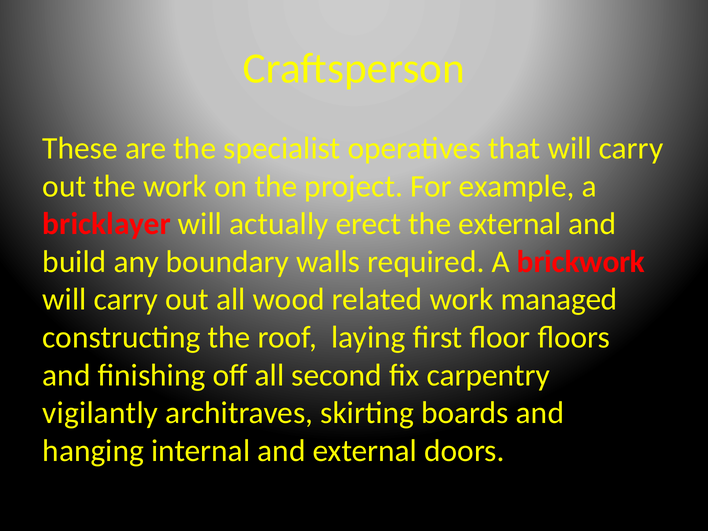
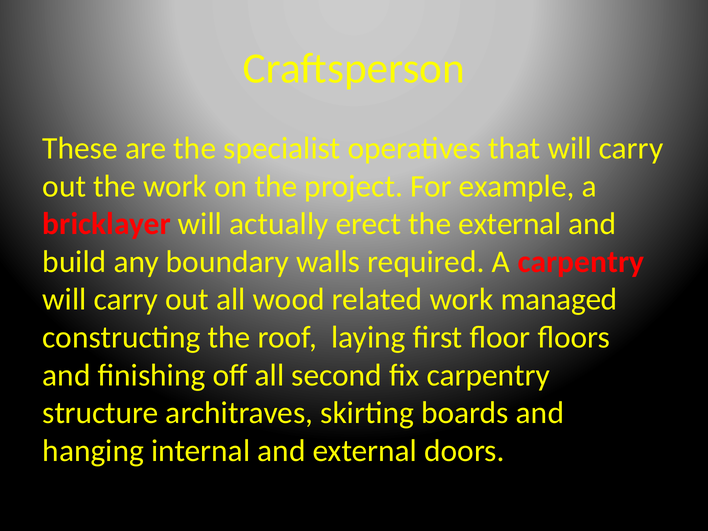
A brickwork: brickwork -> carpentry
vigilantly: vigilantly -> structure
